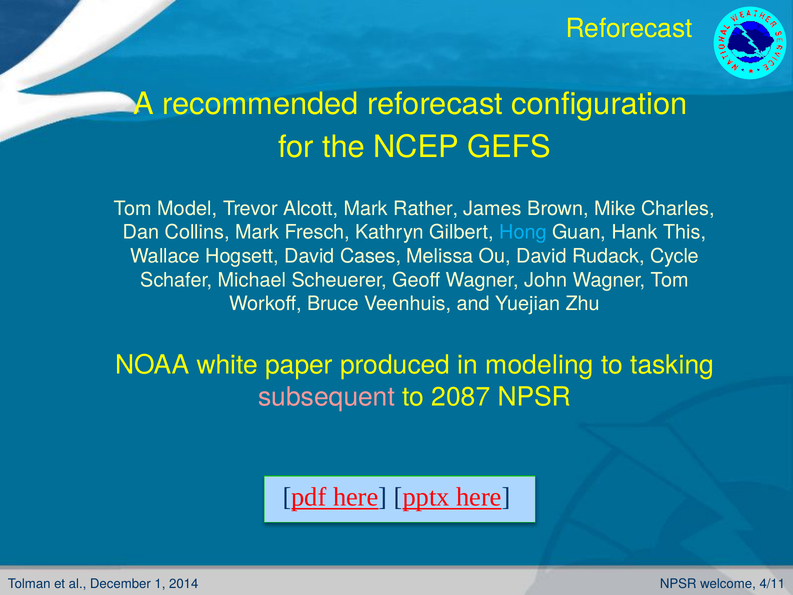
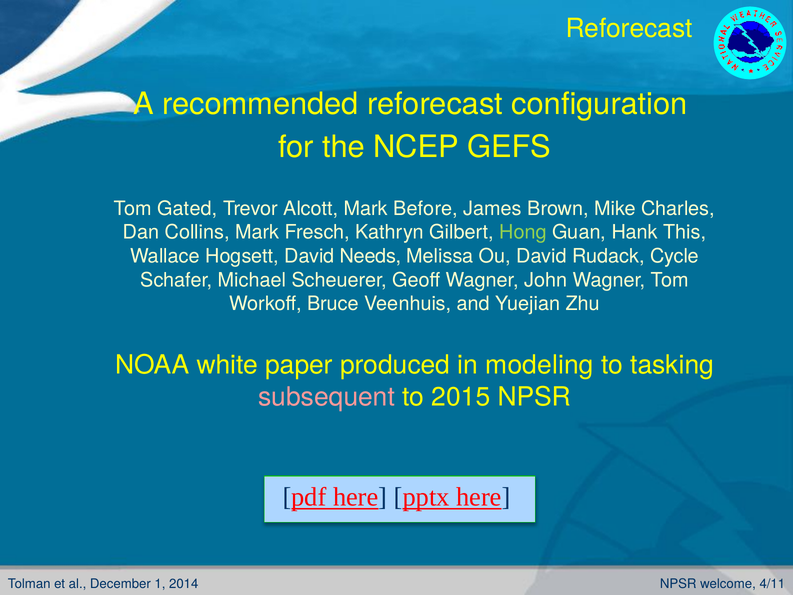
Model: Model -> Gated
Rather: Rather -> Before
Hong colour: light blue -> light green
Cases: Cases -> Needs
2087: 2087 -> 2015
